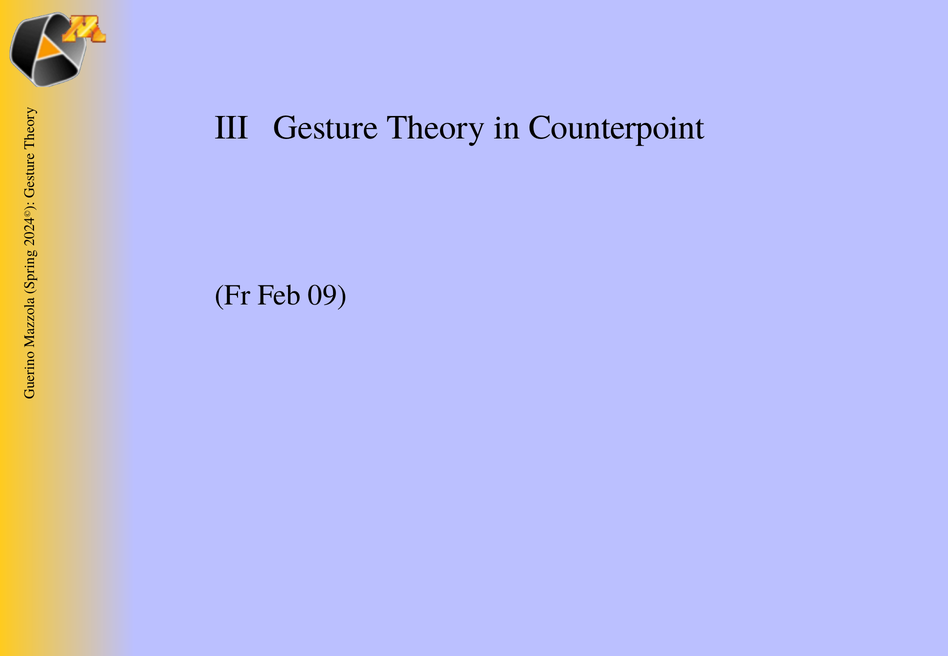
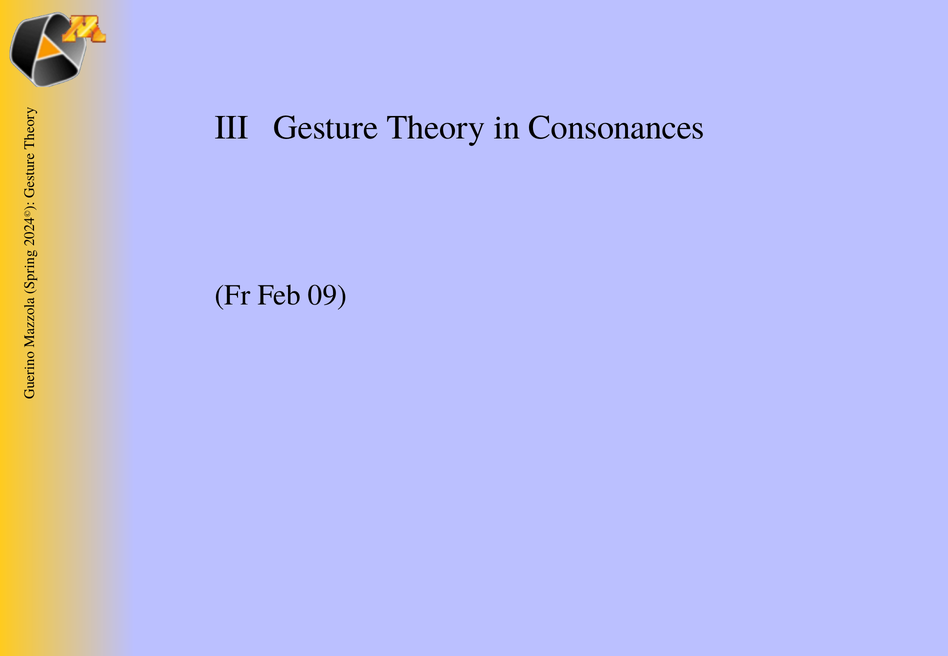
Counterpoint: Counterpoint -> Consonances
